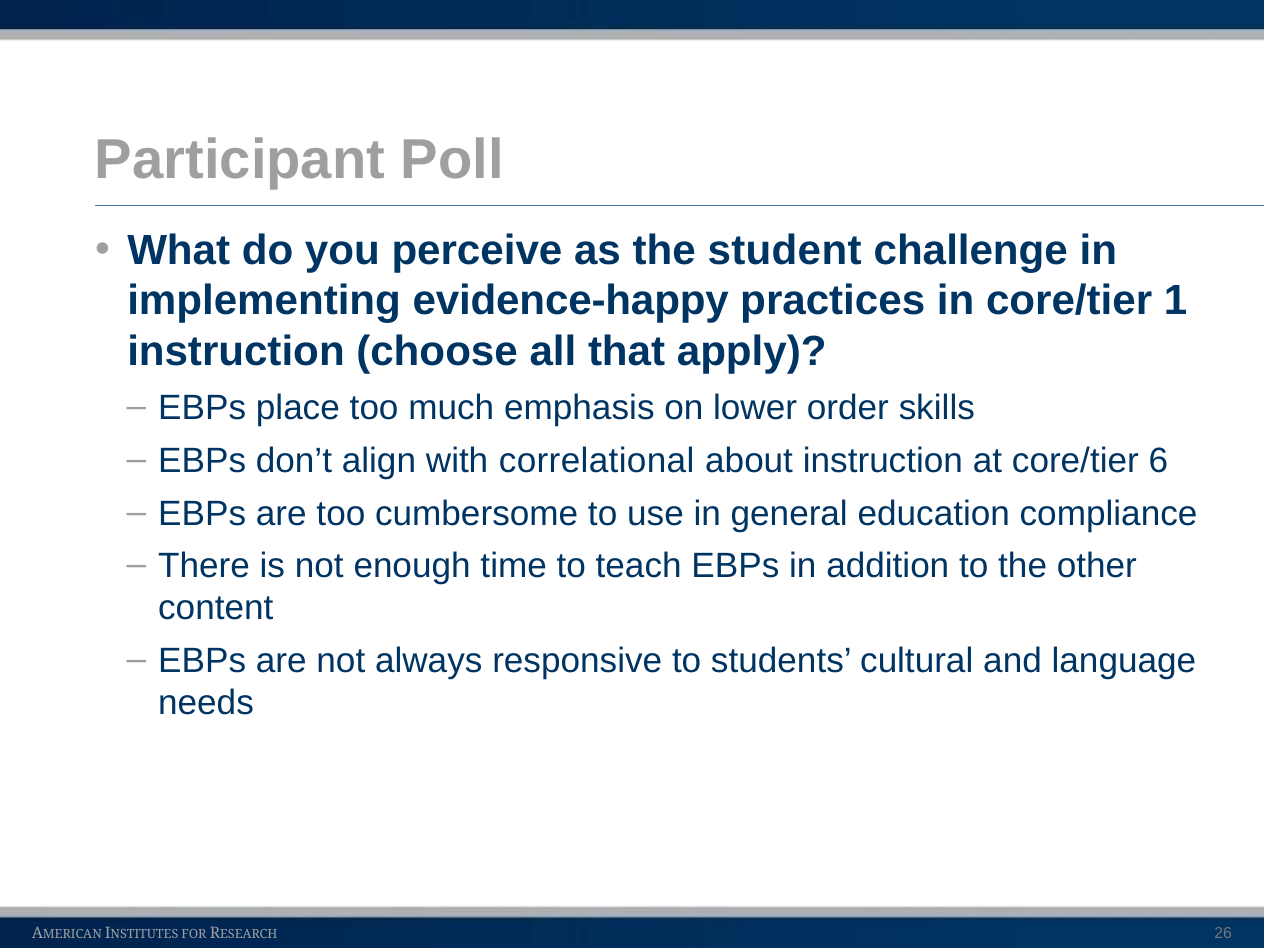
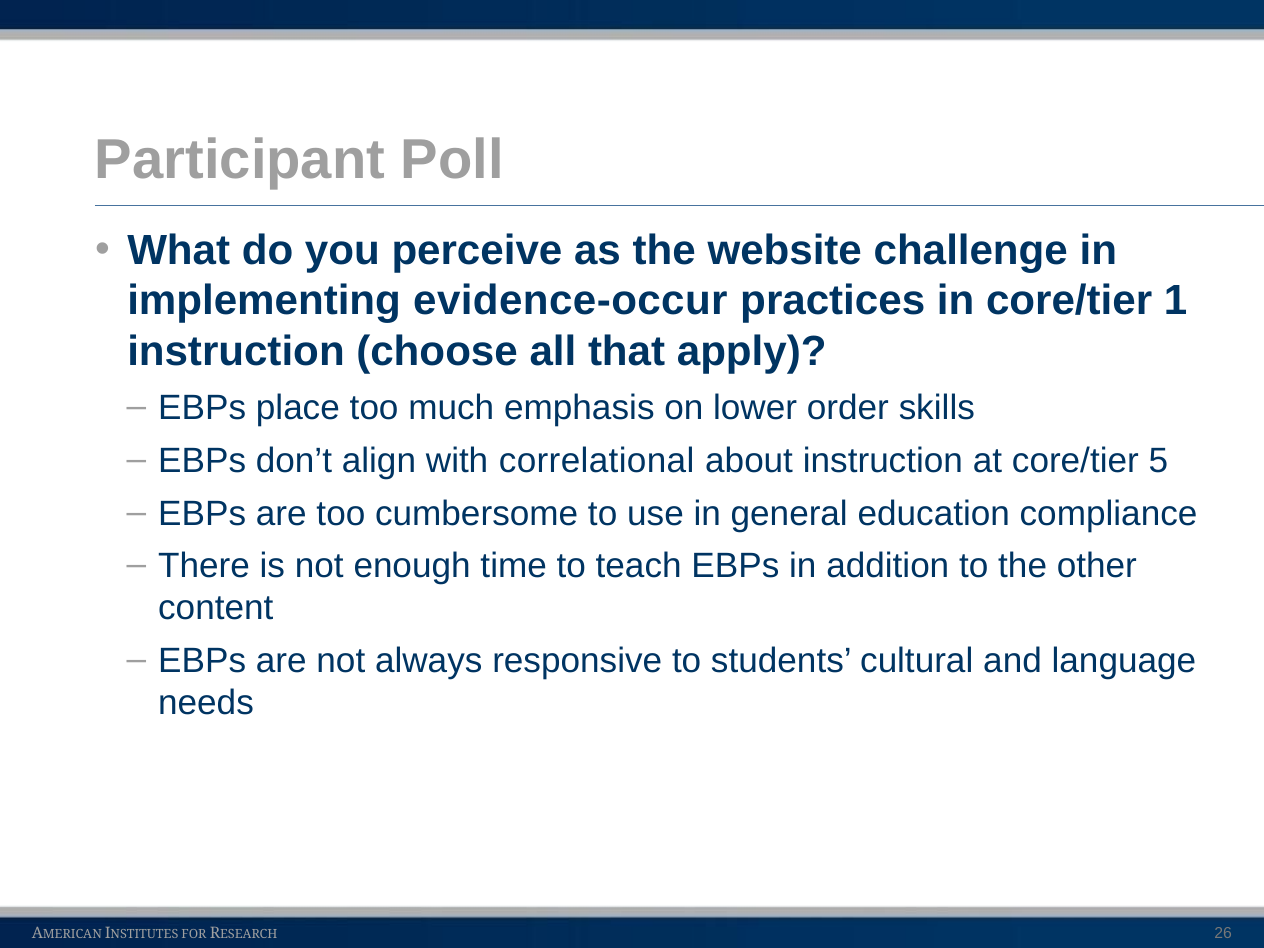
student: student -> website
evidence-happy: evidence-happy -> evidence-occur
6: 6 -> 5
